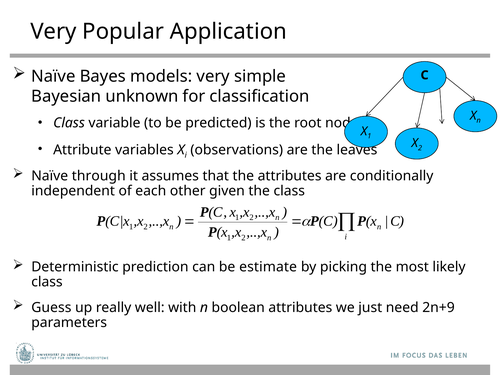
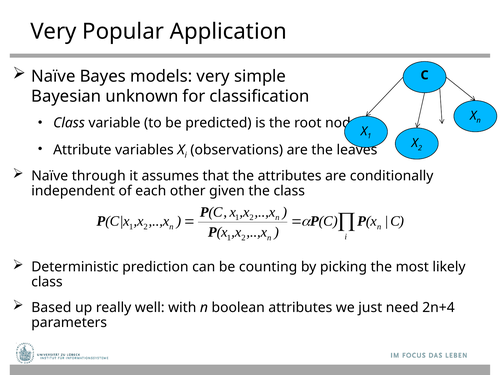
estimate: estimate -> counting
Guess: Guess -> Based
2n+9: 2n+9 -> 2n+4
